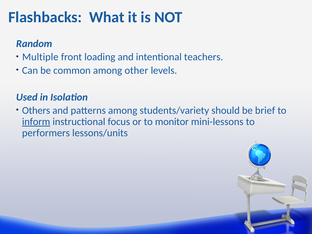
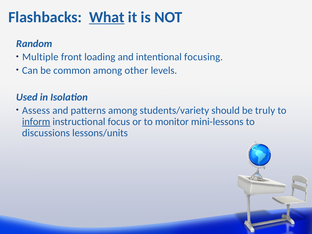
What underline: none -> present
teachers: teachers -> focusing
Others: Others -> Assess
brief: brief -> truly
performers: performers -> discussions
